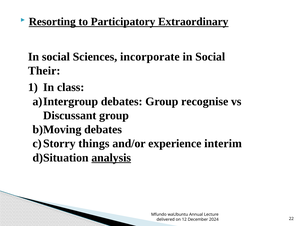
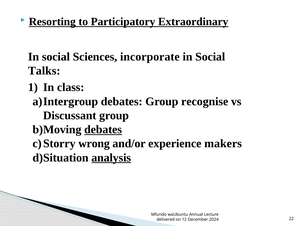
Their: Their -> Talks
debates at (103, 129) underline: none -> present
things: things -> wrong
interim: interim -> makers
